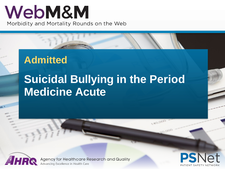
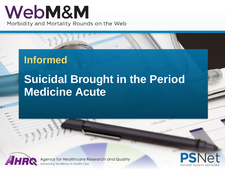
Admitted: Admitted -> Informed
Bullying: Bullying -> Brought
